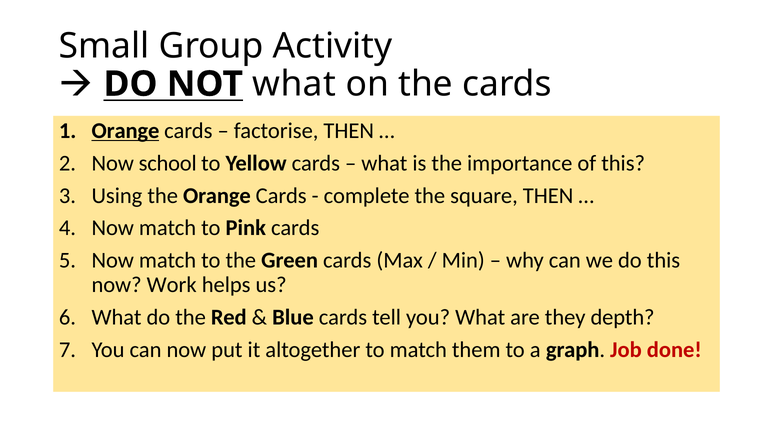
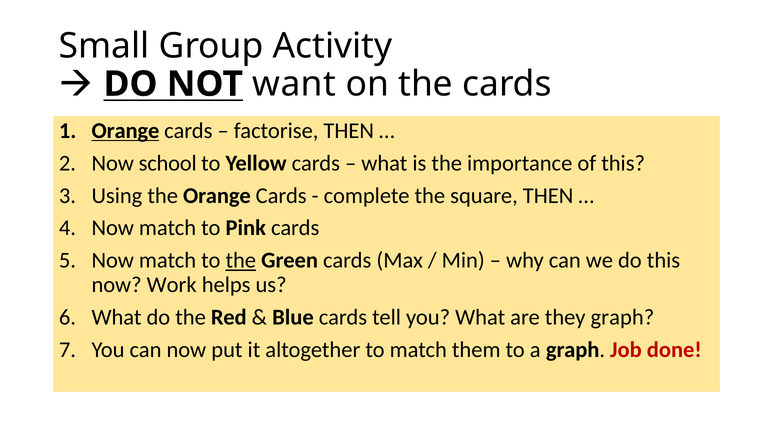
NOT what: what -> want
the at (241, 260) underline: none -> present
they depth: depth -> graph
